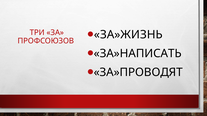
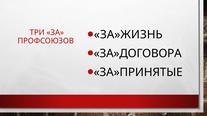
ЗА»НАПИСАТЬ: ЗА»НАПИСАТЬ -> ЗА»ДОГОВОРА
ЗА»ПРОВОДЯТ: ЗА»ПРОВОДЯТ -> ЗА»ПРИНЯТЫЕ
